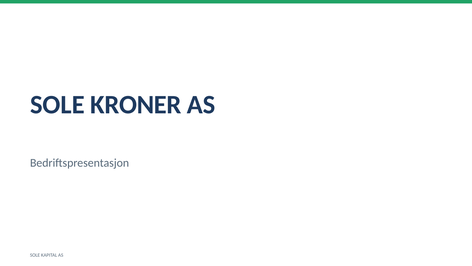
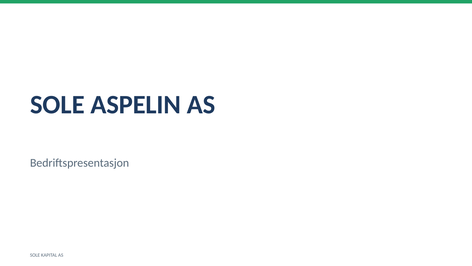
KRONER: KRONER -> ASPELIN
